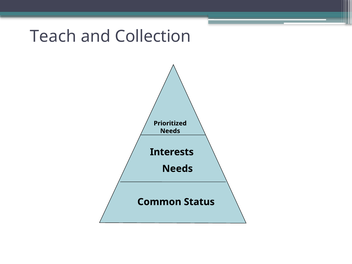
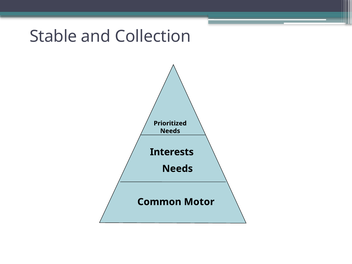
Teach: Teach -> Stable
Status: Status -> Motor
